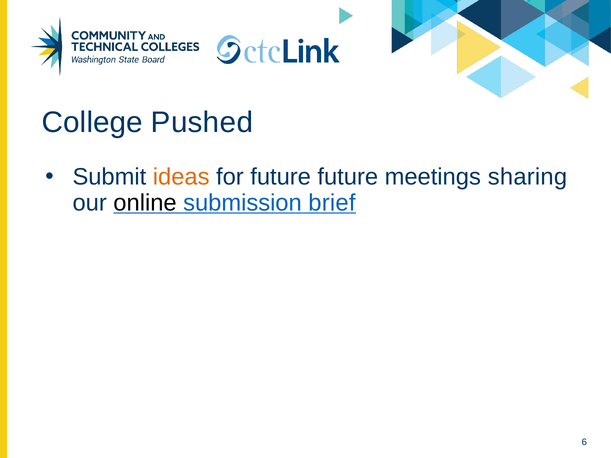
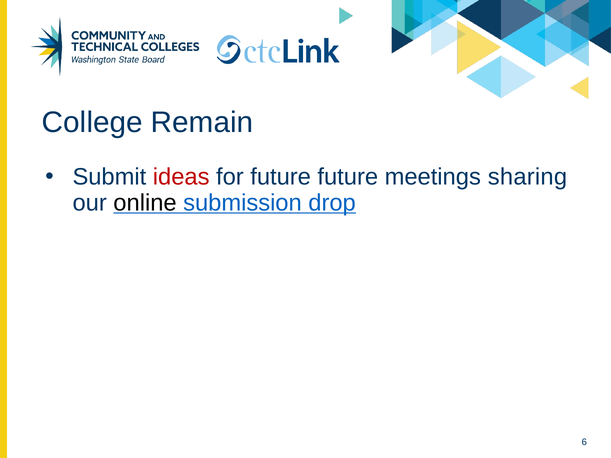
Pushed: Pushed -> Remain
ideas colour: orange -> red
brief: brief -> drop
